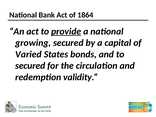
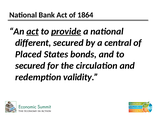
act at (33, 31) underline: none -> present
growing: growing -> different
capital: capital -> central
Varied: Varied -> Placed
